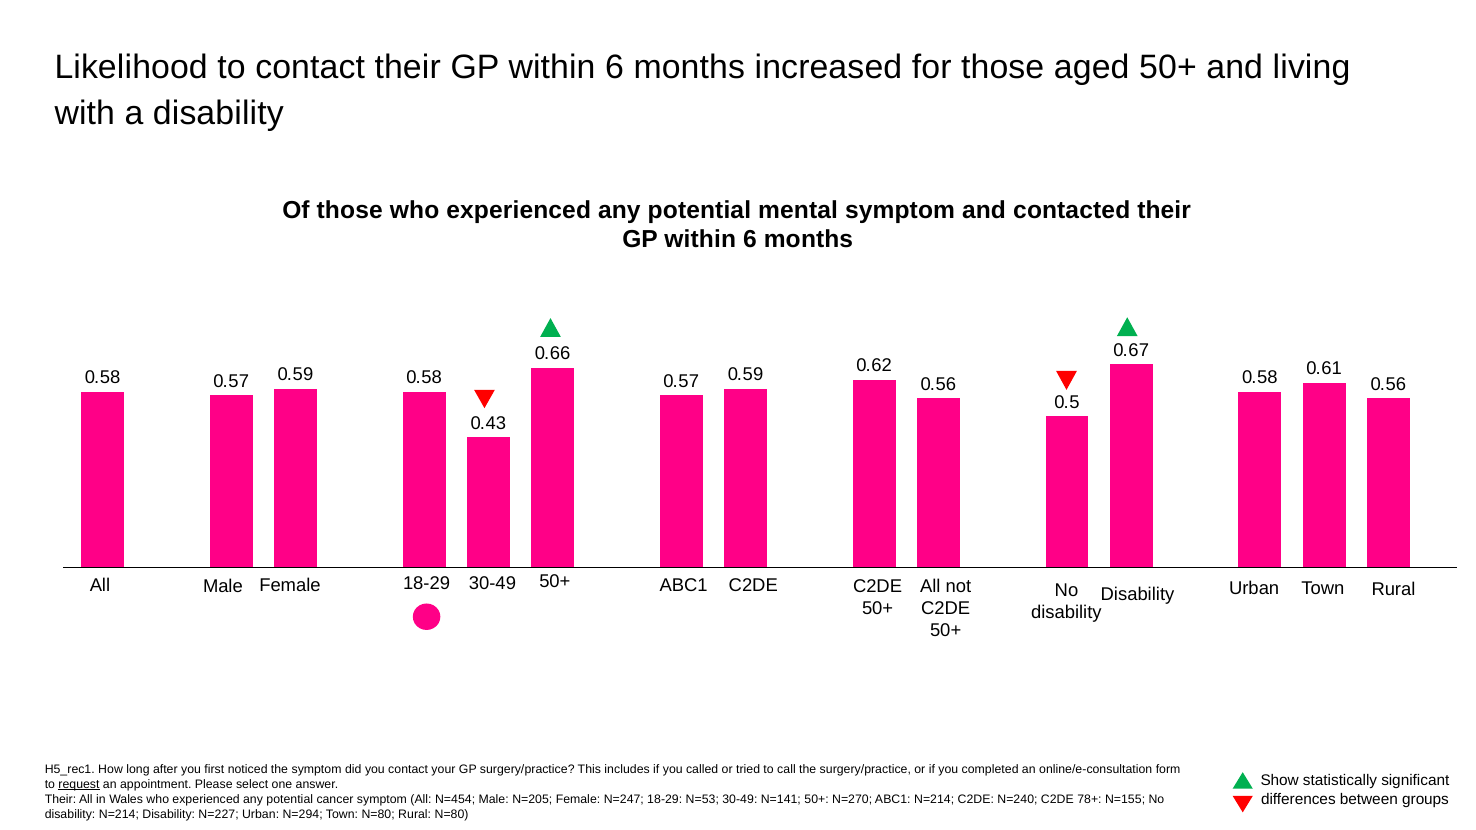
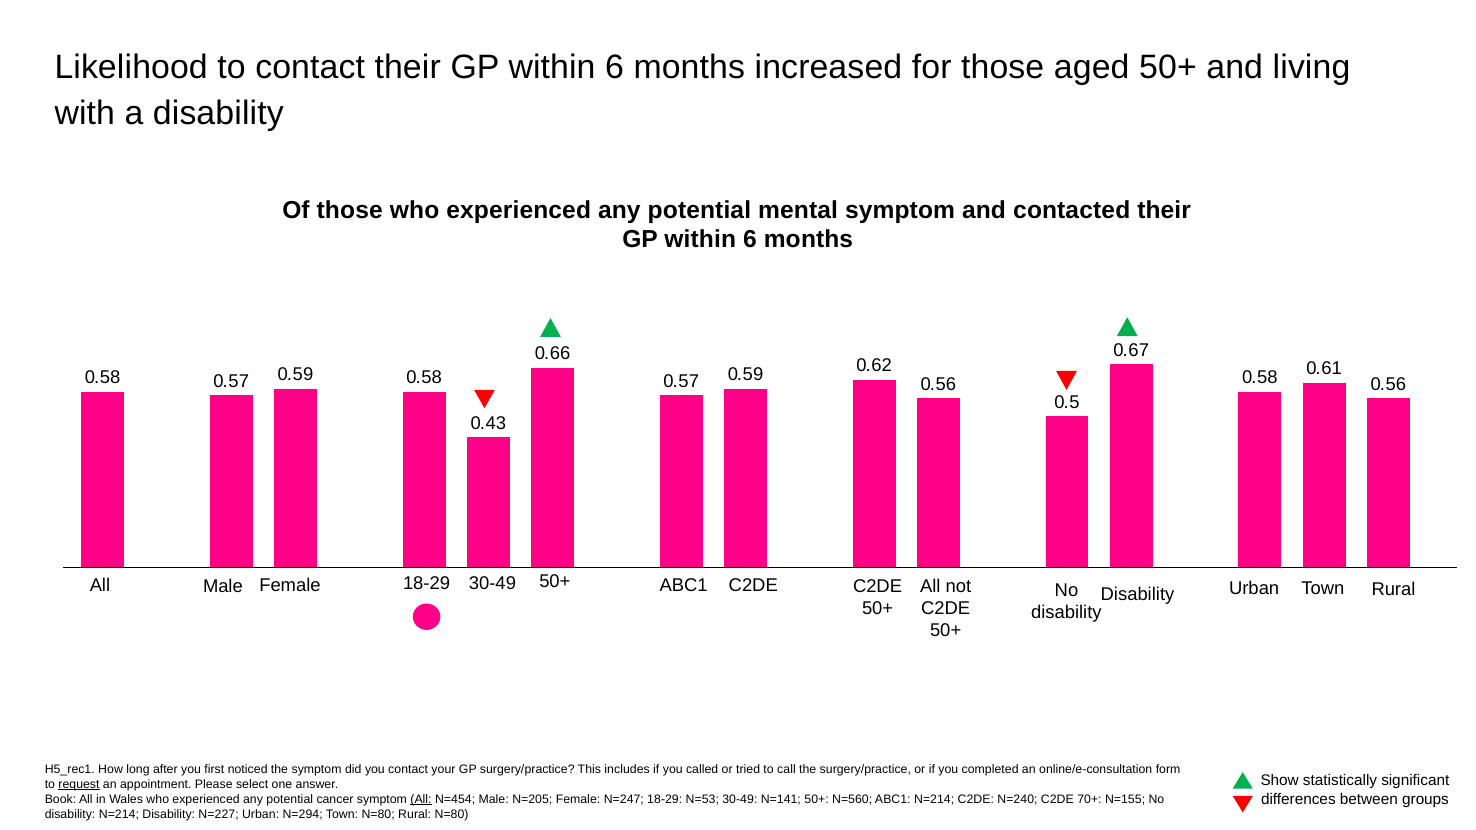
Their at (60, 799): Their -> Book
All at (421, 799) underline: none -> present
N=270: N=270 -> N=560
78+: 78+ -> 70+
